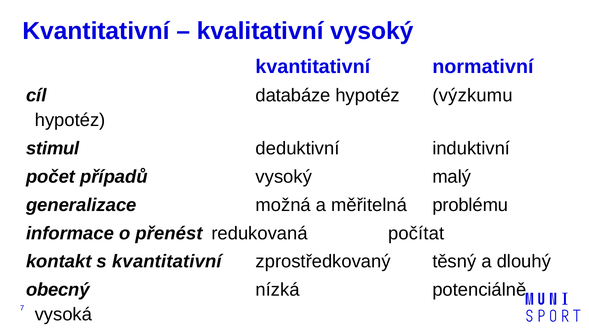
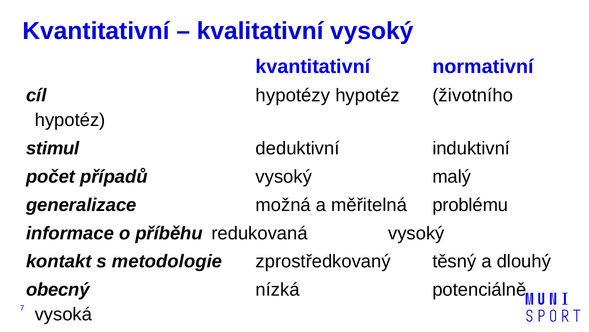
databáze: databáze -> hypotézy
výzkumu: výzkumu -> životního
přenést: přenést -> příběhu
redukovaná počítat: počítat -> vysoký
s kvantitativní: kvantitativní -> metodologie
